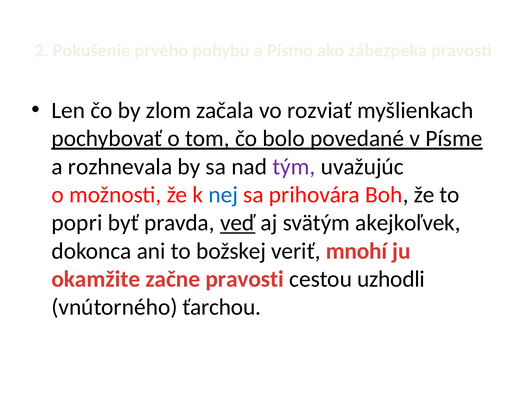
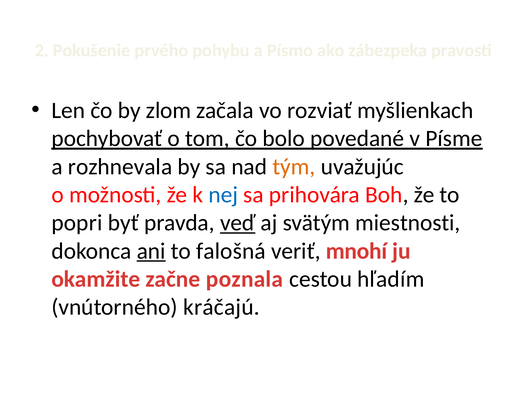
tým colour: purple -> orange
akejkoľvek: akejkoľvek -> miestnosti
ani underline: none -> present
božskej: božskej -> falošná
začne pravosti: pravosti -> poznala
uzhodli: uzhodli -> hľadím
ťarchou: ťarchou -> kráčajú
